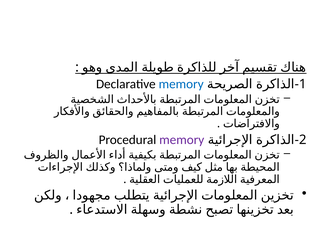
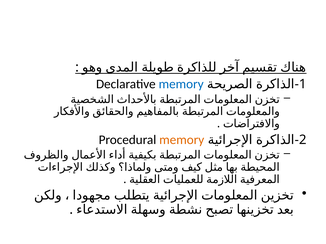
memory at (182, 140) colour: purple -> orange
